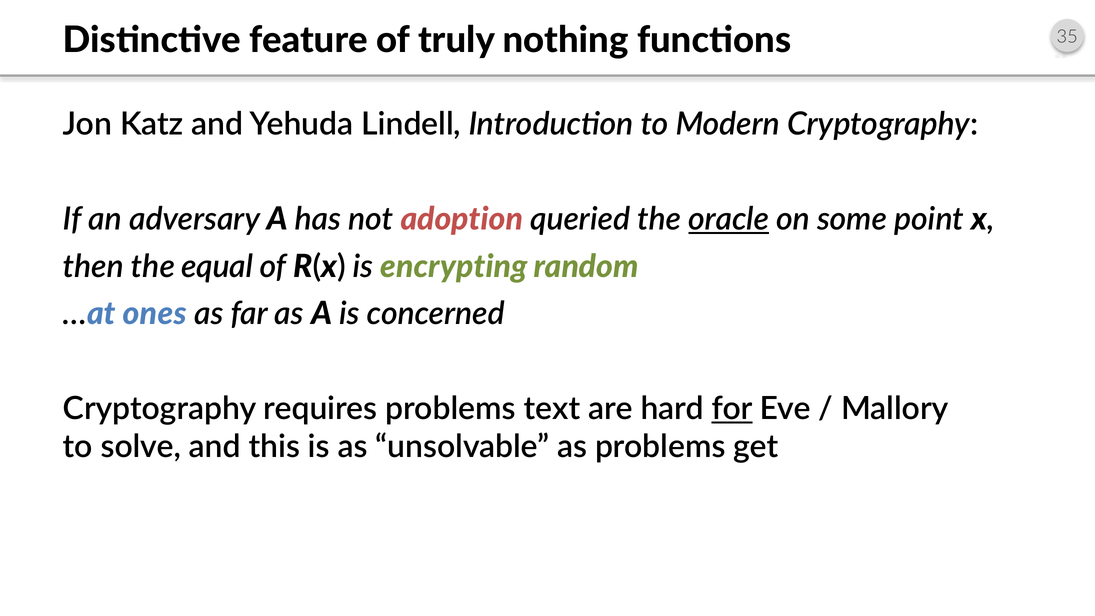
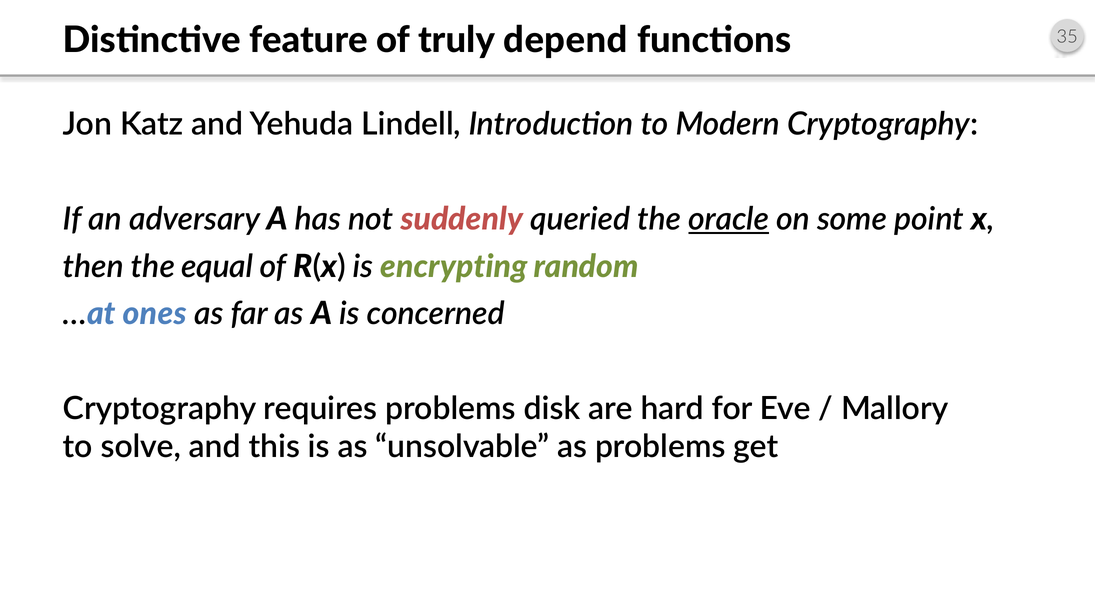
nothing: nothing -> depend
adoption: adoption -> suddenly
text: text -> disk
for underline: present -> none
